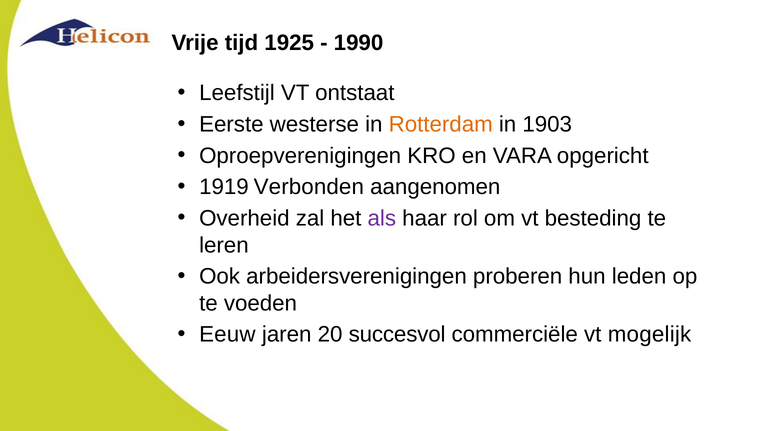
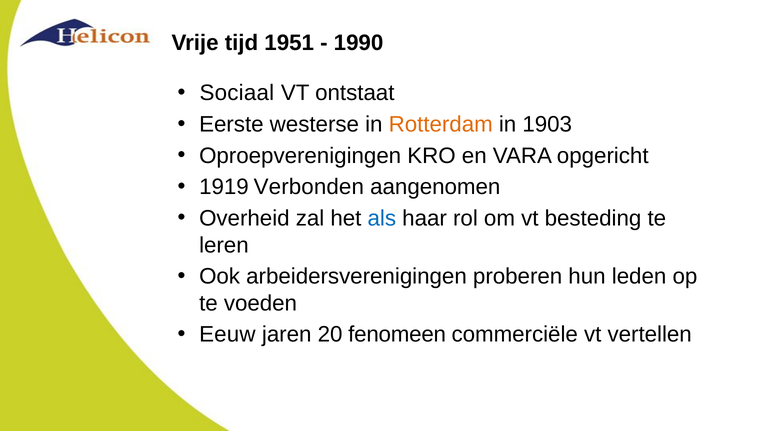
1925: 1925 -> 1951
Leefstijl: Leefstijl -> Sociaal
als colour: purple -> blue
succesvol: succesvol -> fenomeen
mogelijk: mogelijk -> vertellen
